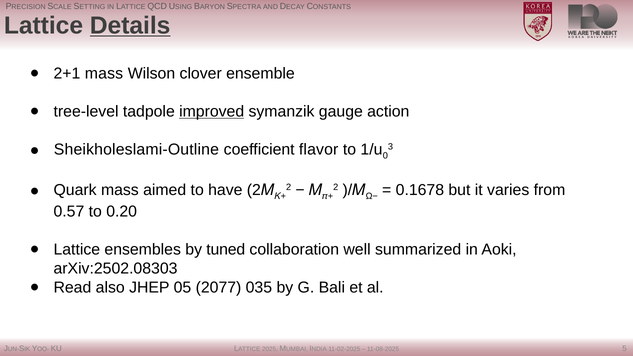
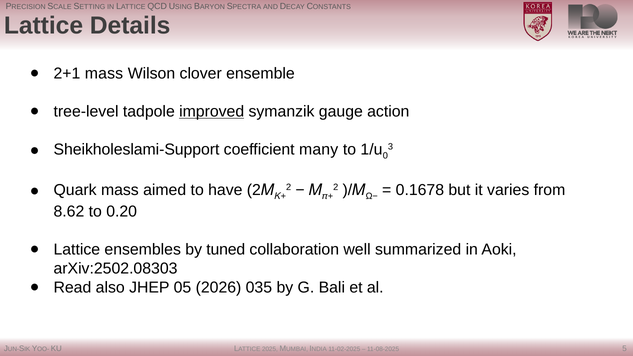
Details underline: present -> none
Sheikholeslami-Outline: Sheikholeslami-Outline -> Sheikholeslami-Support
flavor: flavor -> many
0.57: 0.57 -> 8.62
2077: 2077 -> 2026
